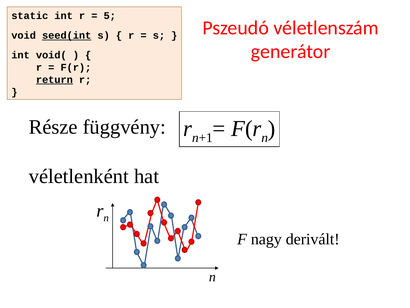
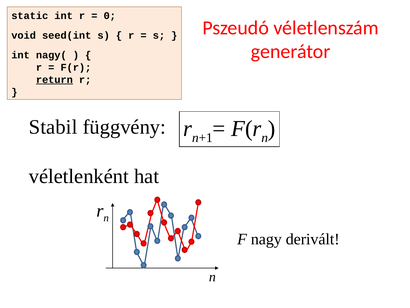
5: 5 -> 0
seed(int underline: present -> none
void(: void( -> nagy(
Része: Része -> Stabil
